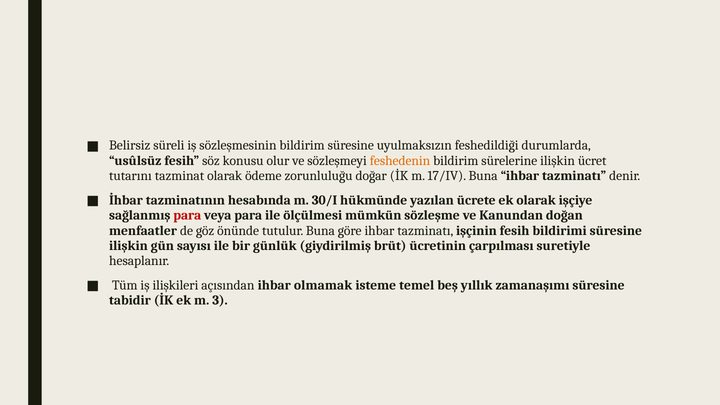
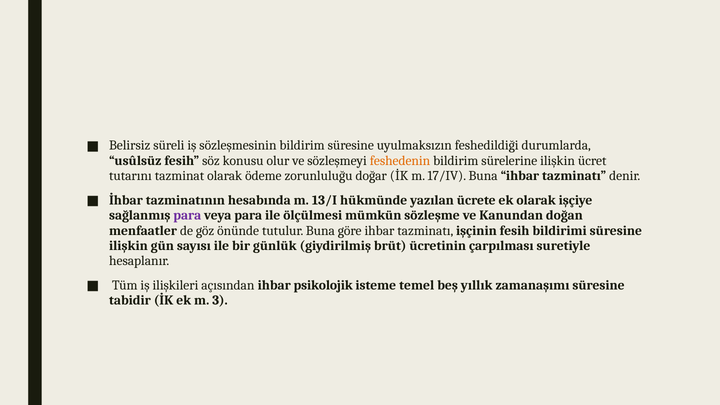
30/I: 30/I -> 13/I
para at (187, 215) colour: red -> purple
olmamak: olmamak -> psikolojik
